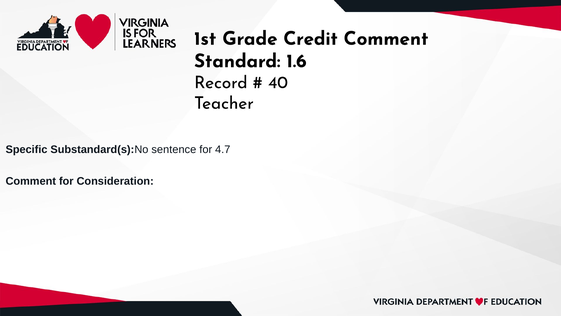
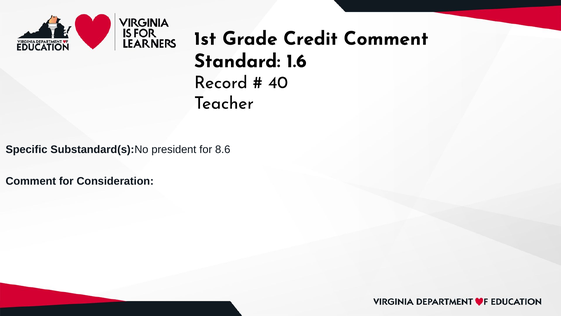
sentence: sentence -> president
4.7: 4.7 -> 8.6
